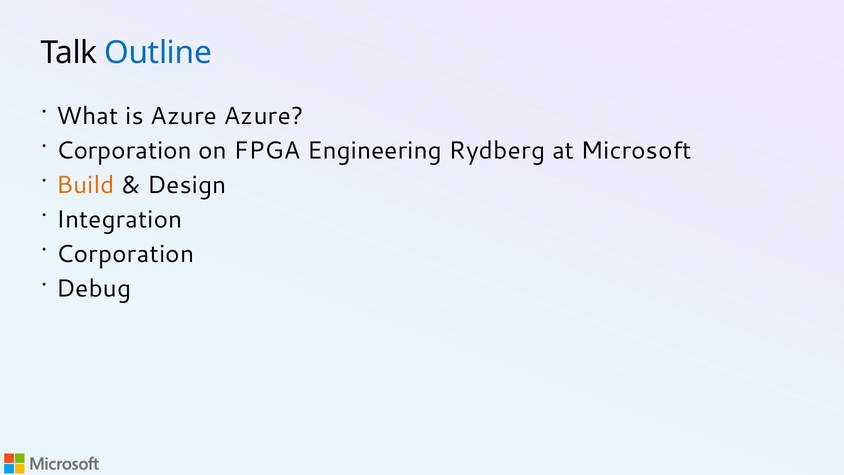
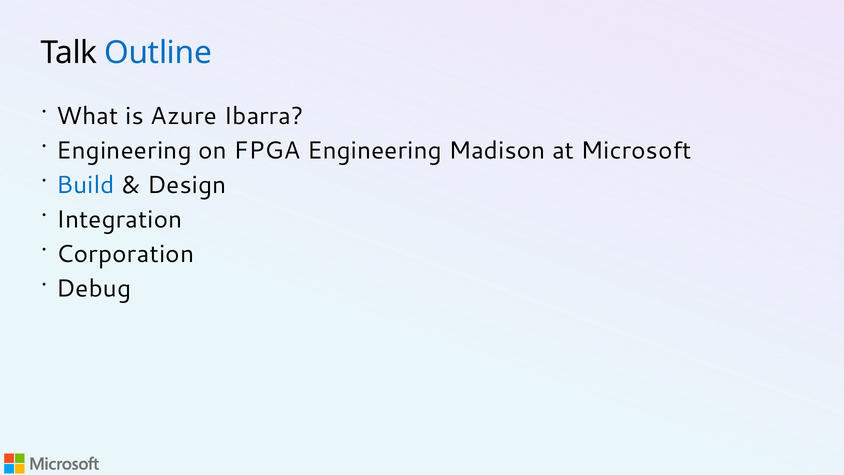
Azure Azure: Azure -> Ibarra
Corporation at (124, 150): Corporation -> Engineering
Rydberg: Rydberg -> Madison
Build colour: orange -> blue
